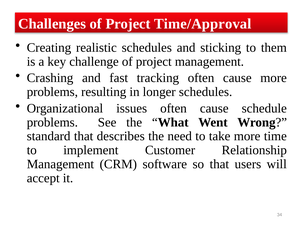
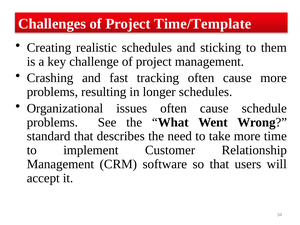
Time/Approval: Time/Approval -> Time/Template
